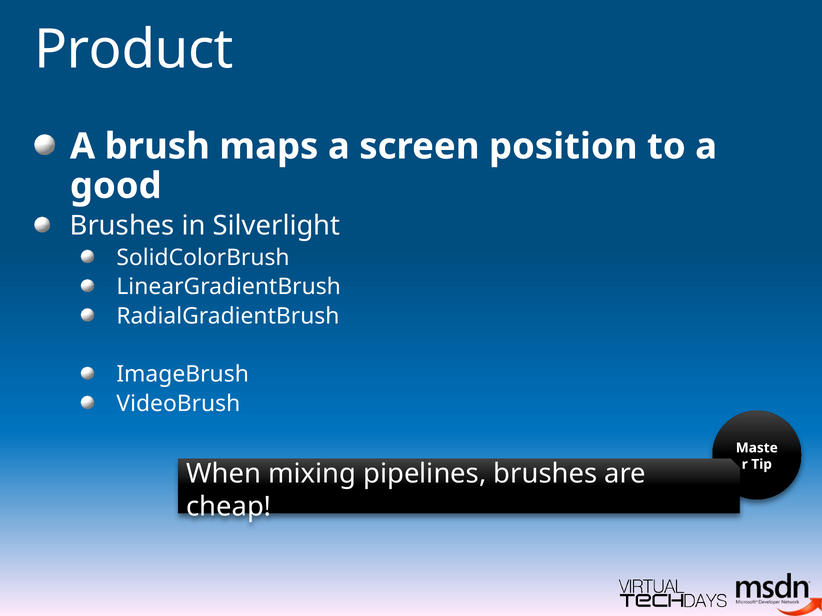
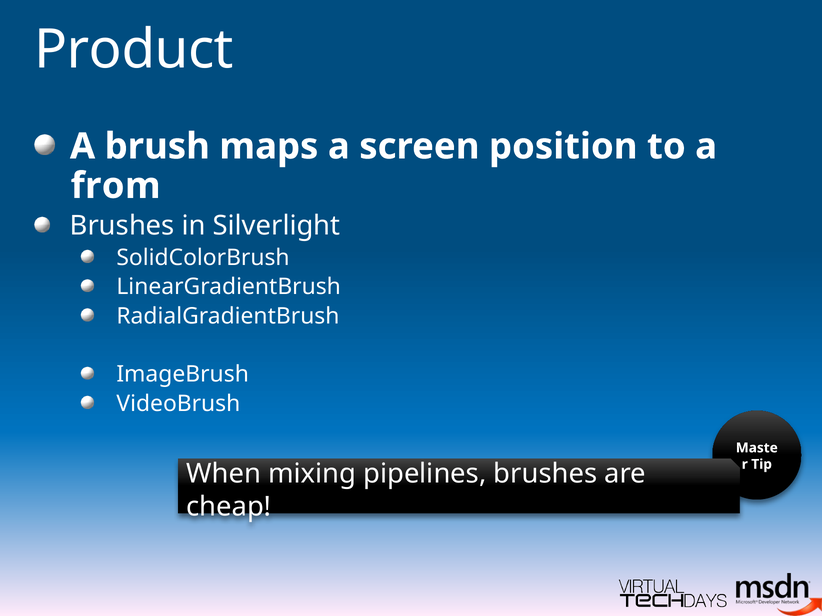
good: good -> from
